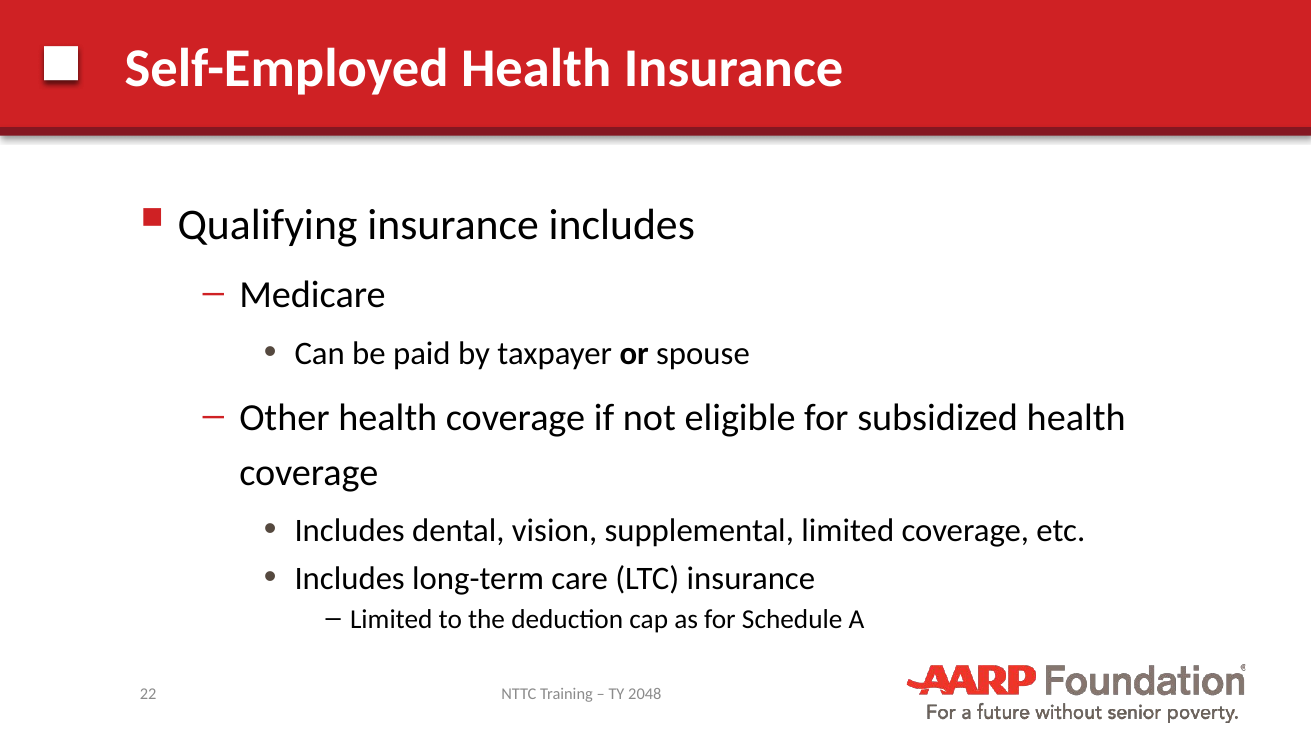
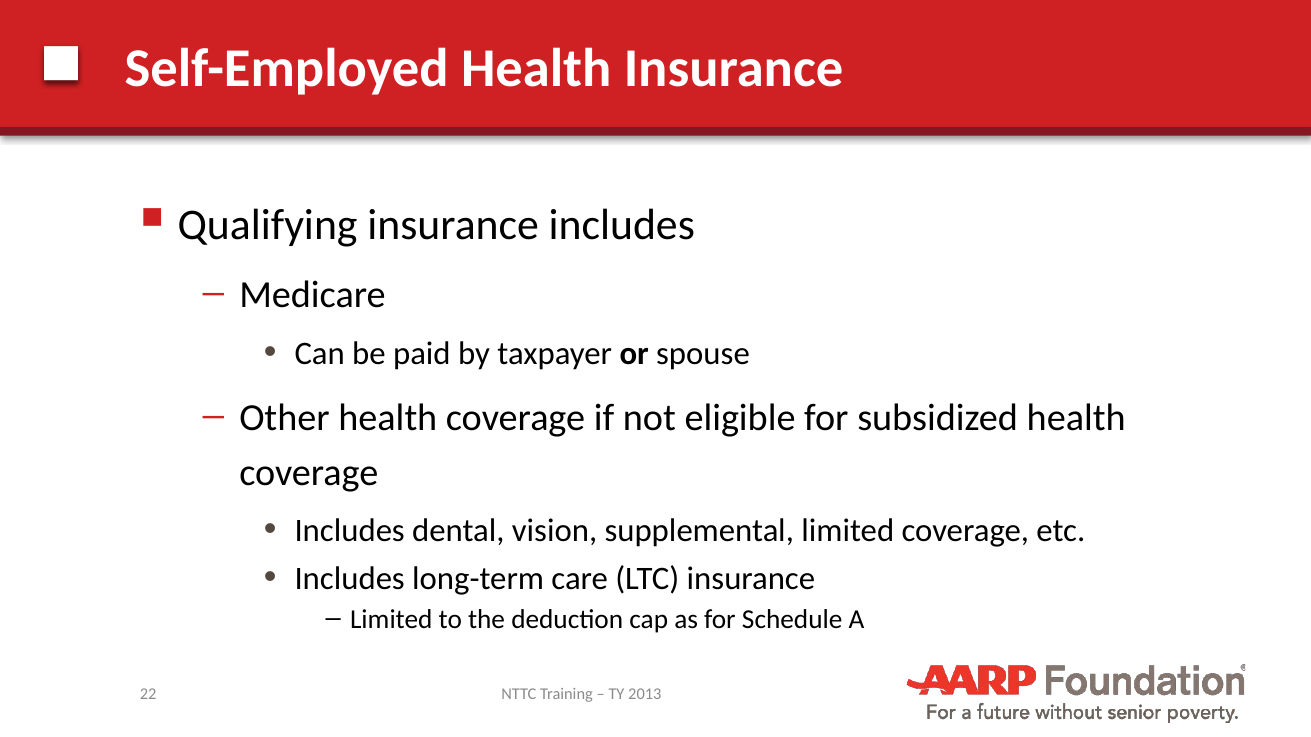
2048: 2048 -> 2013
